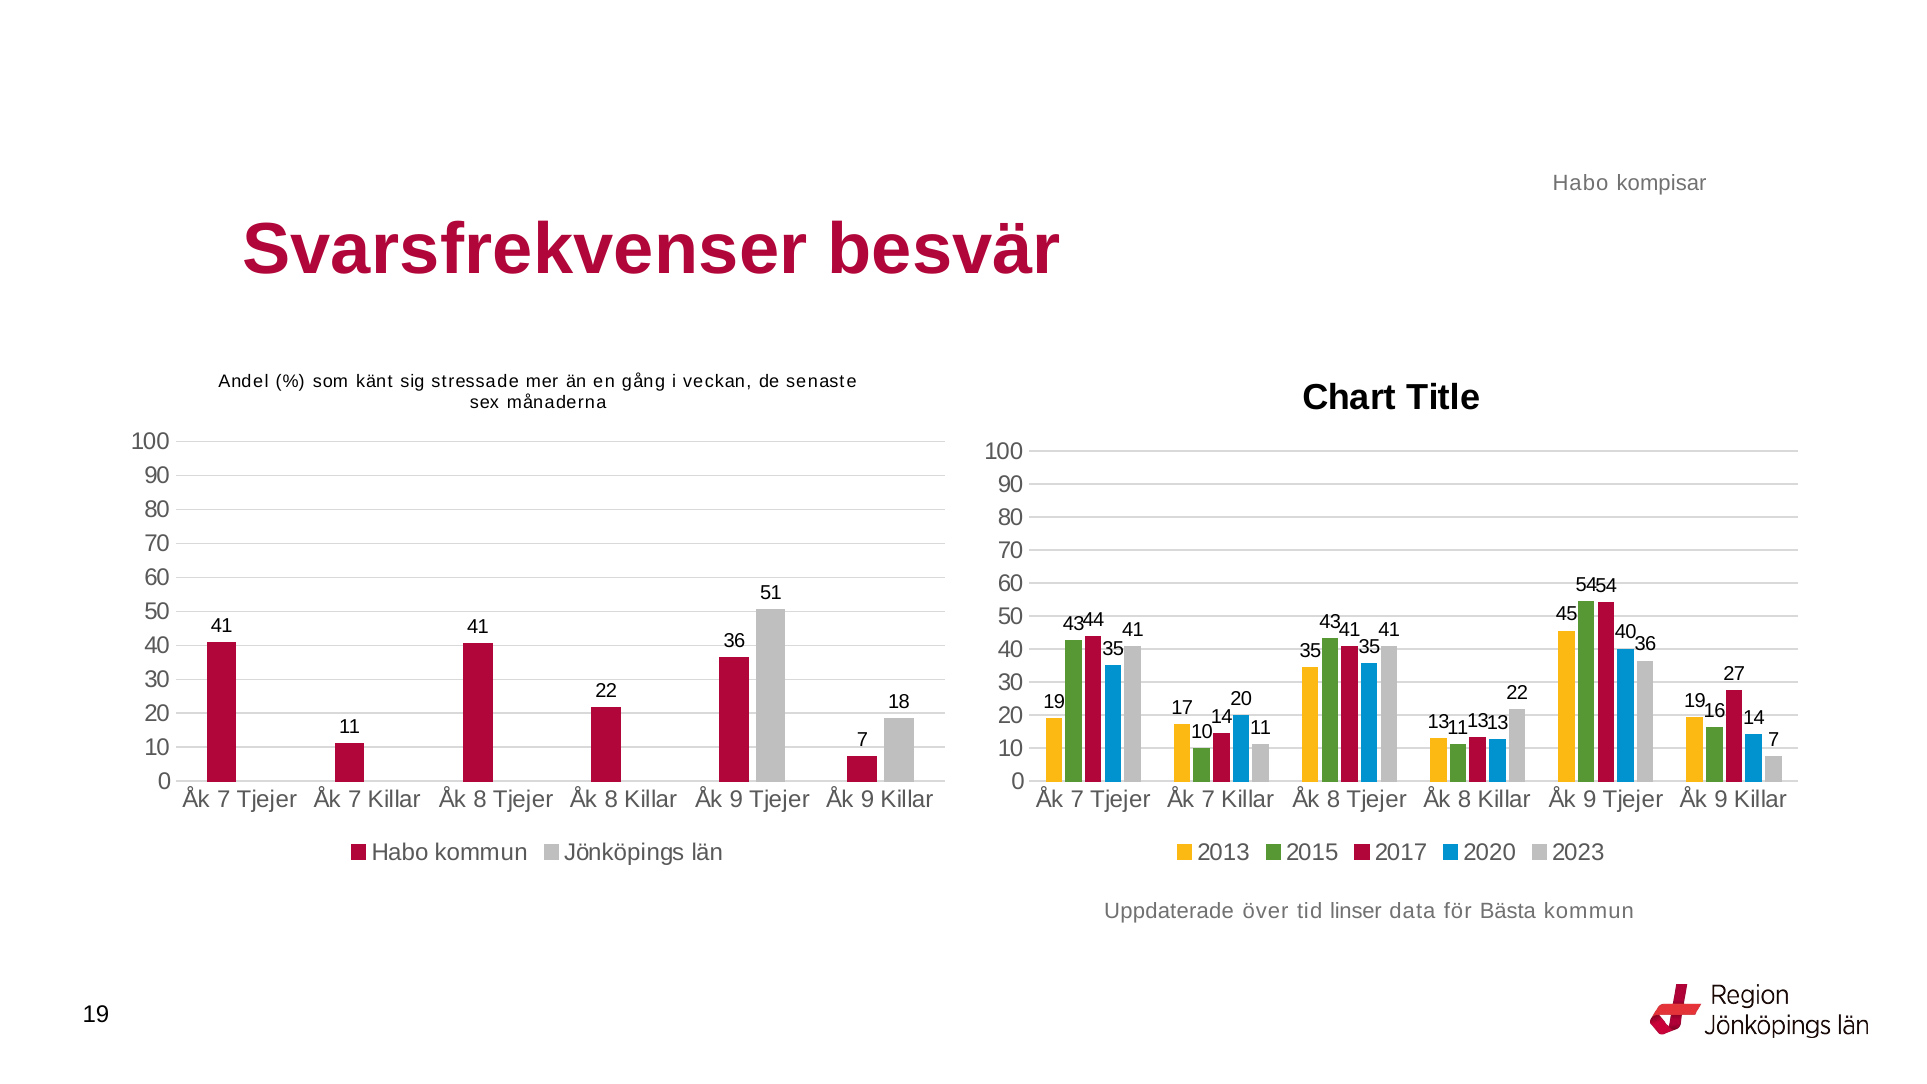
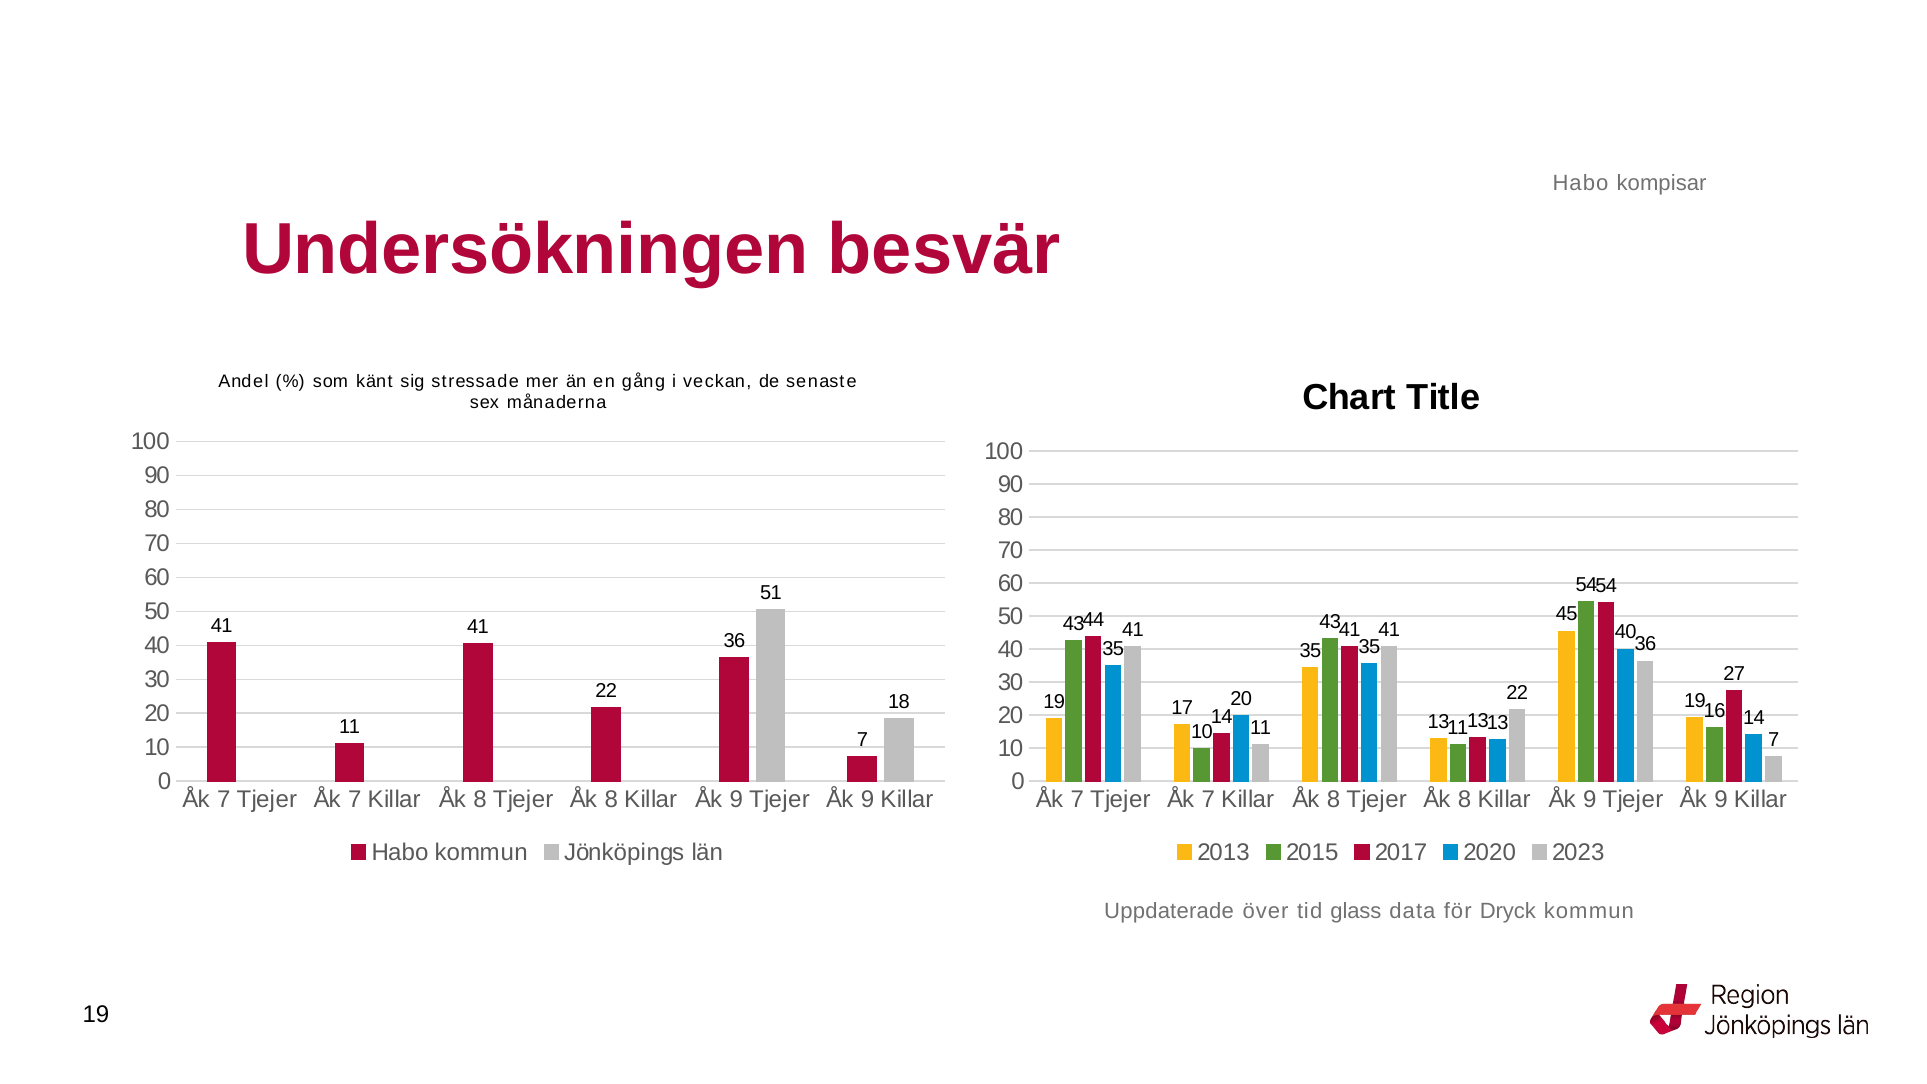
Svarsfrekvenser: Svarsfrekvenser -> Undersökningen
linser: linser -> glass
Bästa: Bästa -> Dryck
